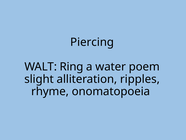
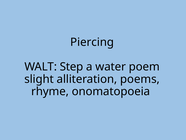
Ring: Ring -> Step
ripples: ripples -> poems
